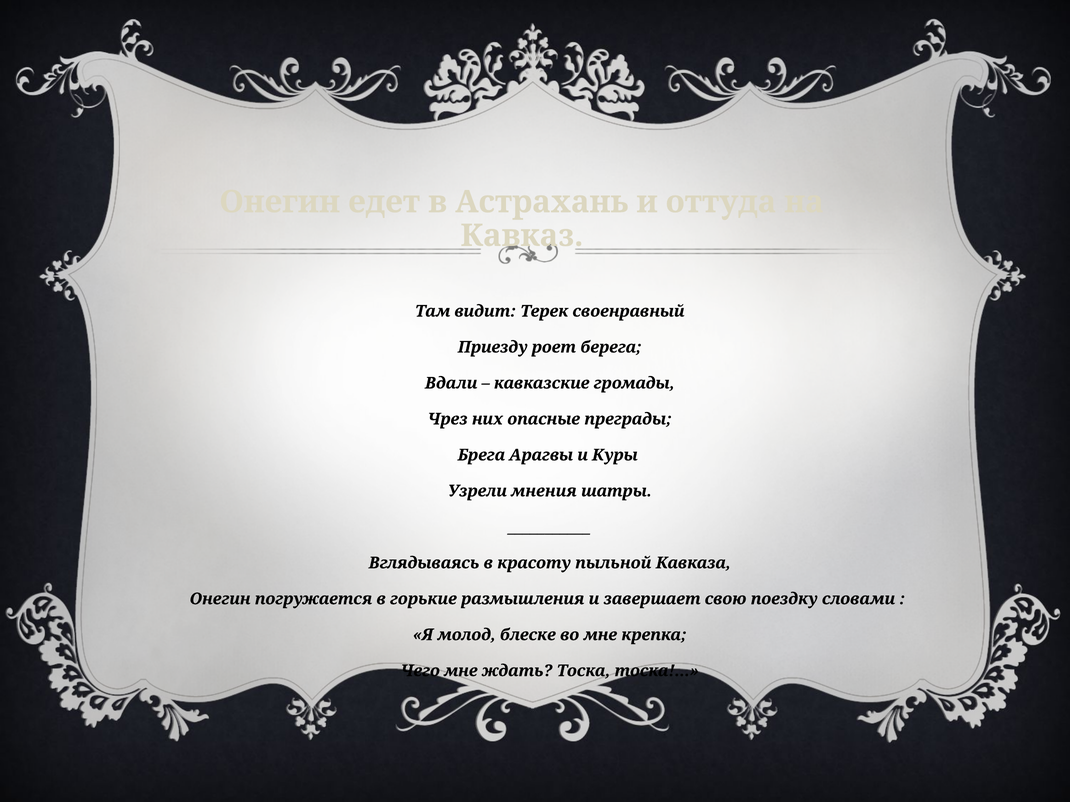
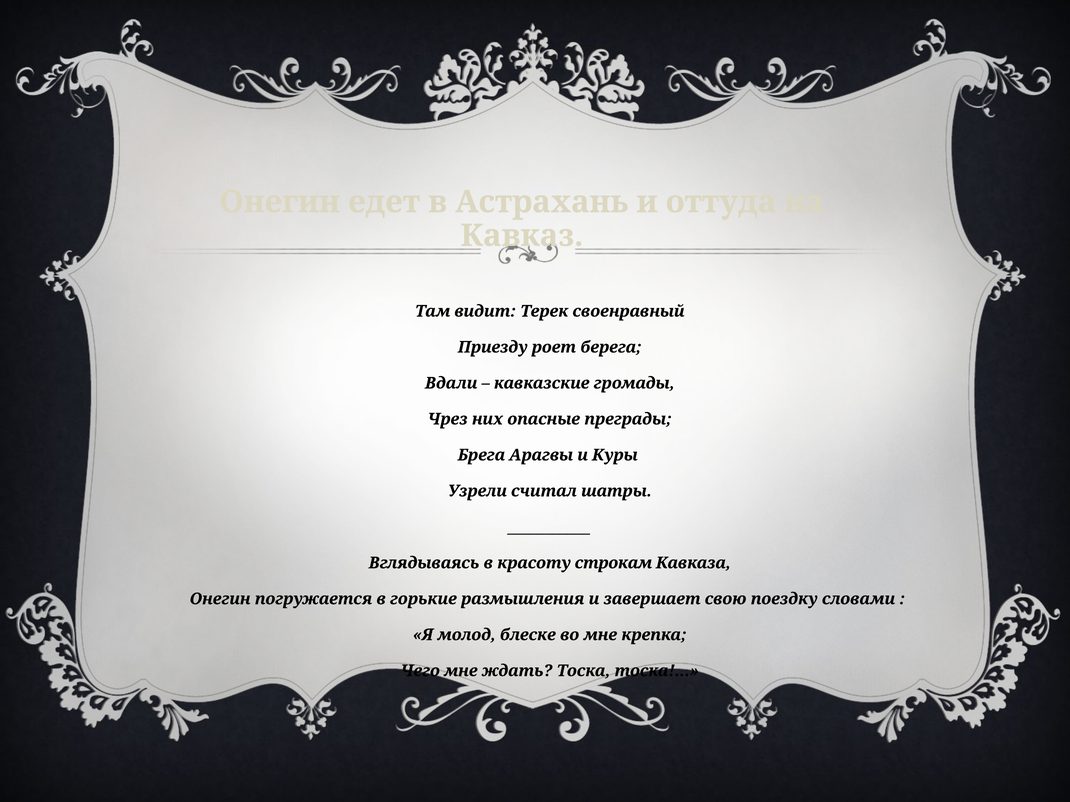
мнения: мнения -> считал
пыльной: пыльной -> строкам
